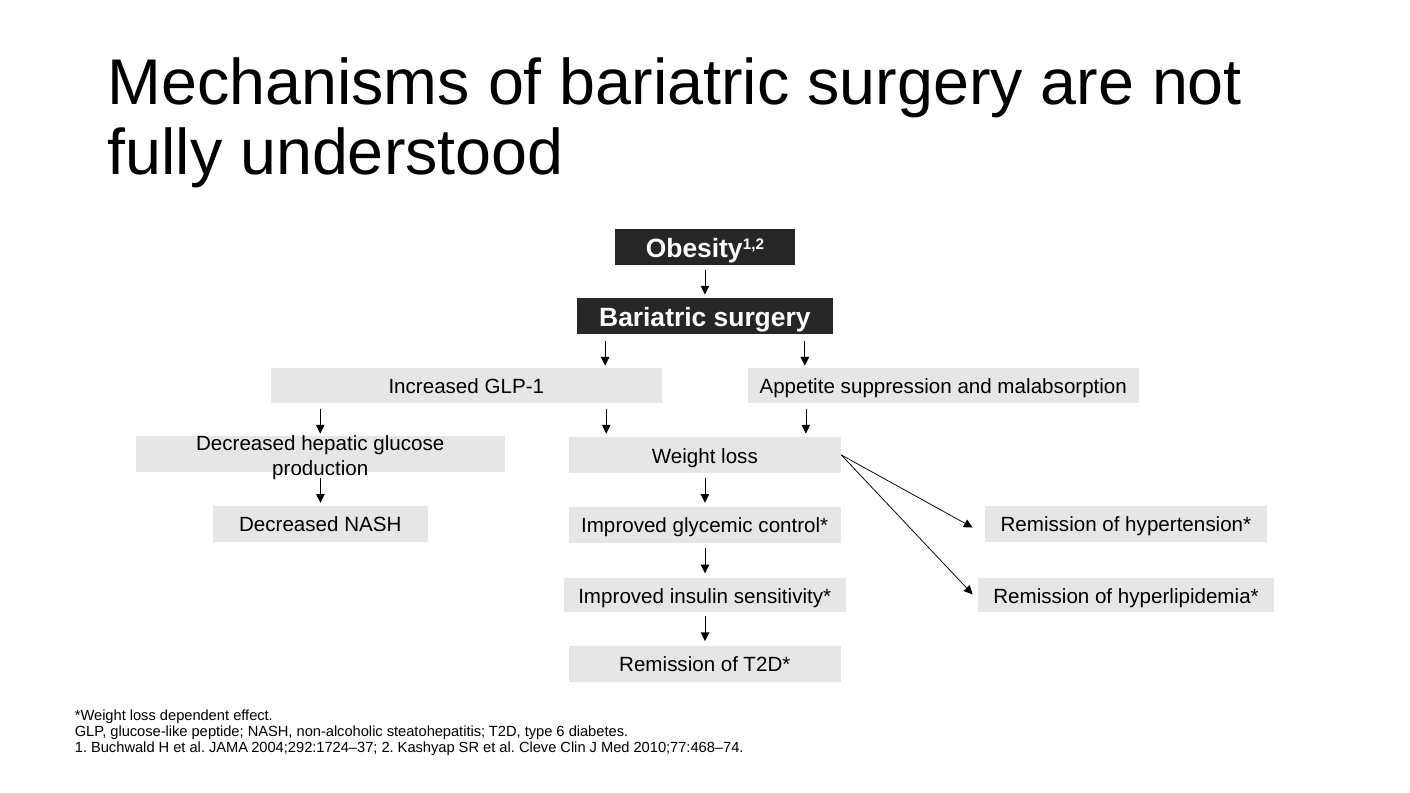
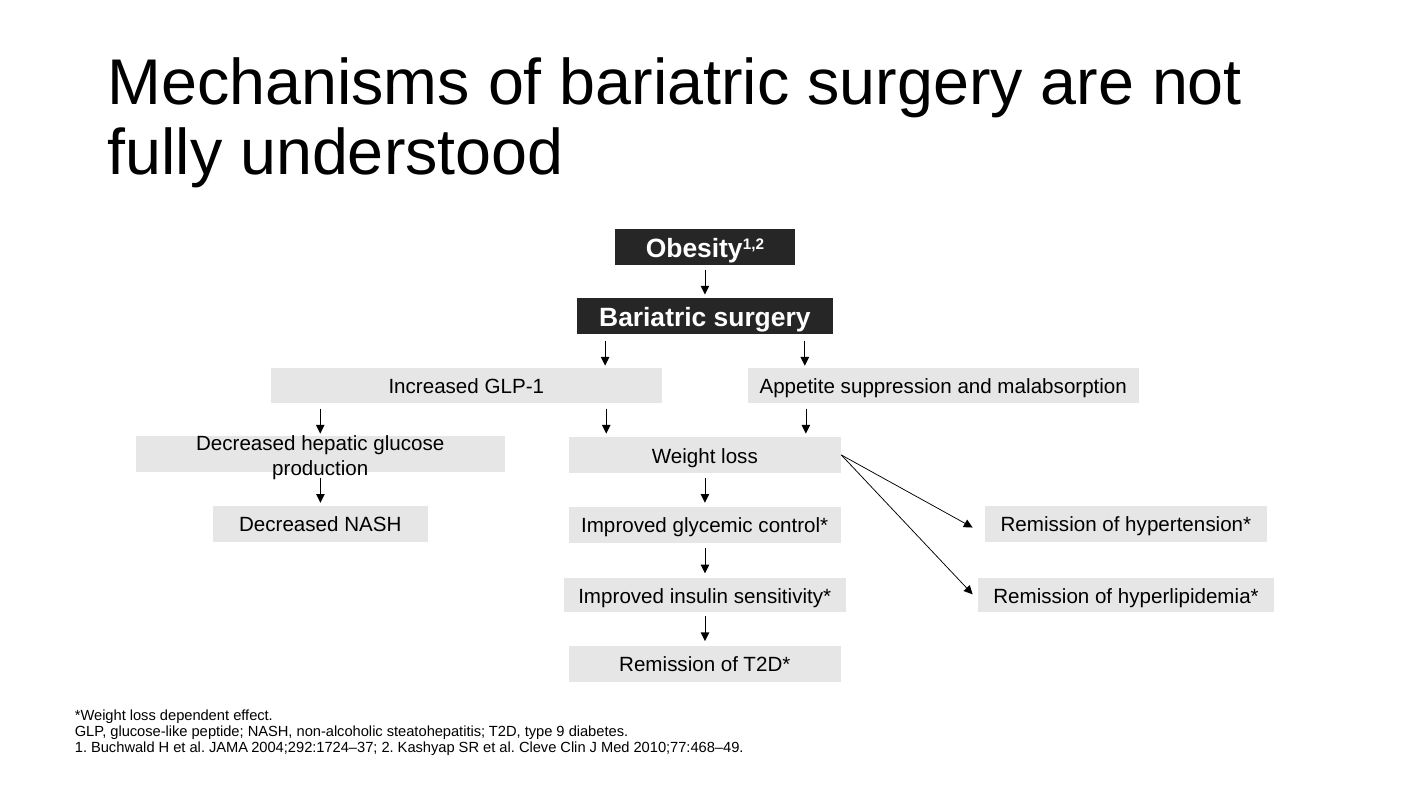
6: 6 -> 9
2010;77:468–74: 2010;77:468–74 -> 2010;77:468–49
